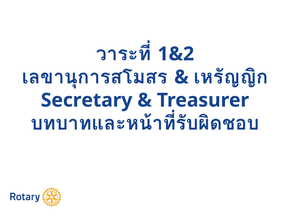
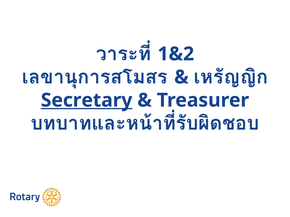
Secretary underline: none -> present
